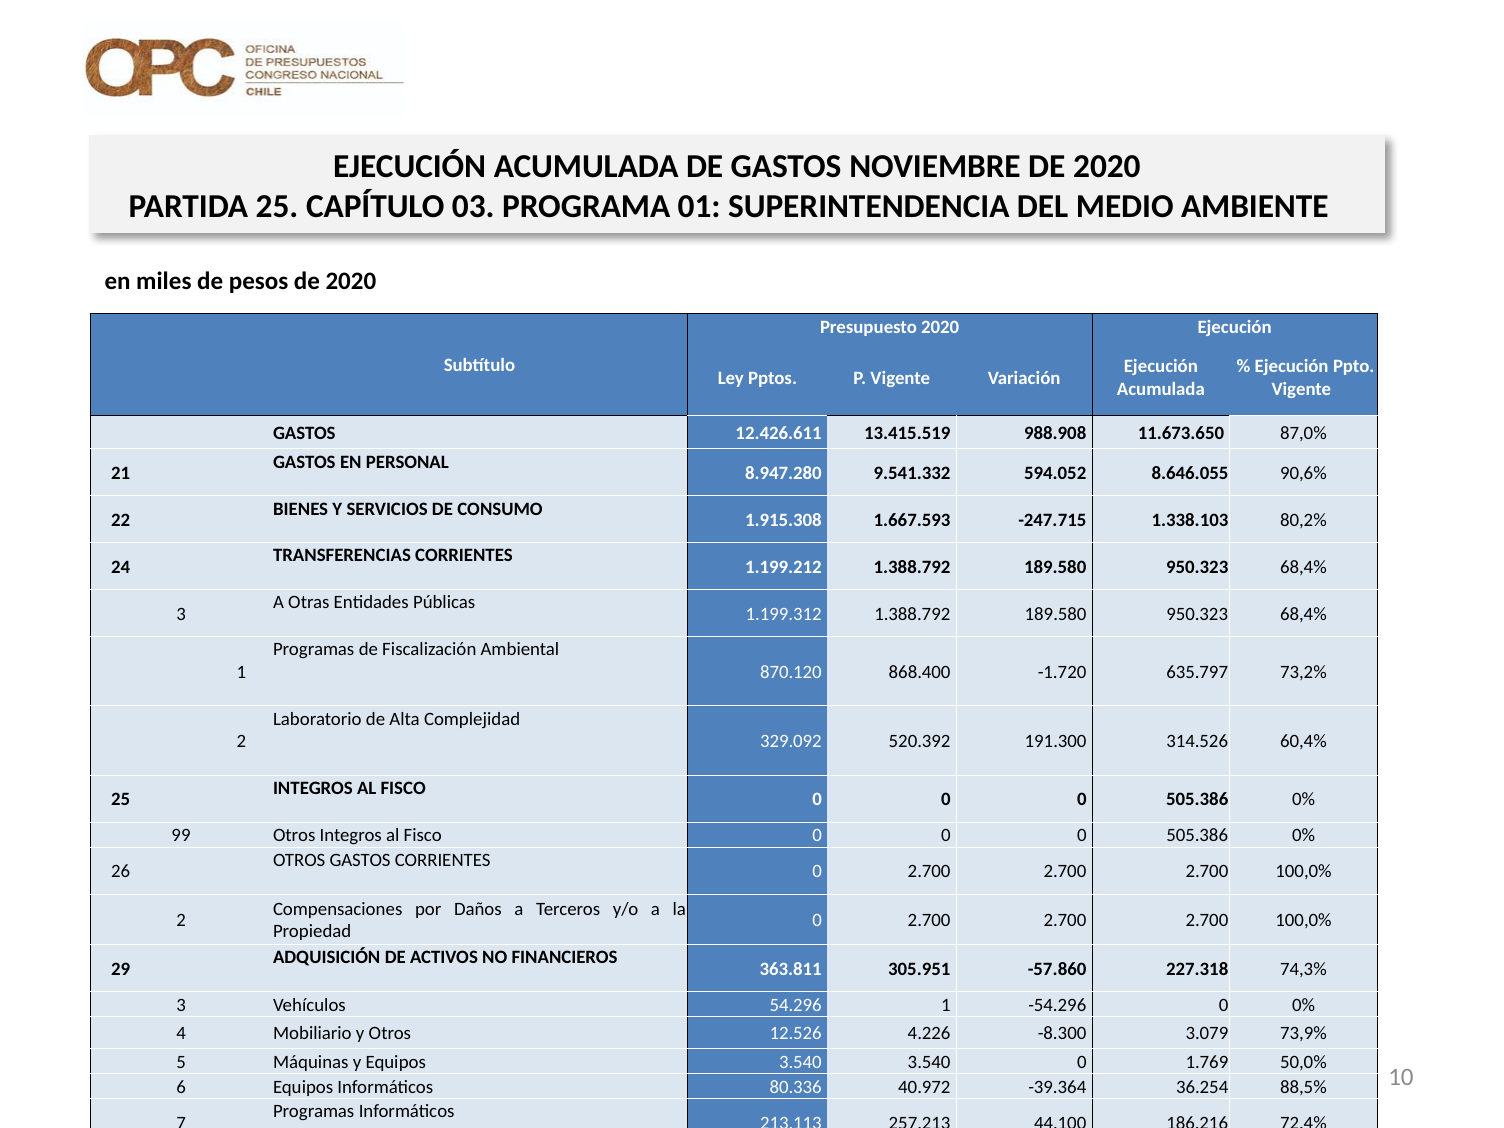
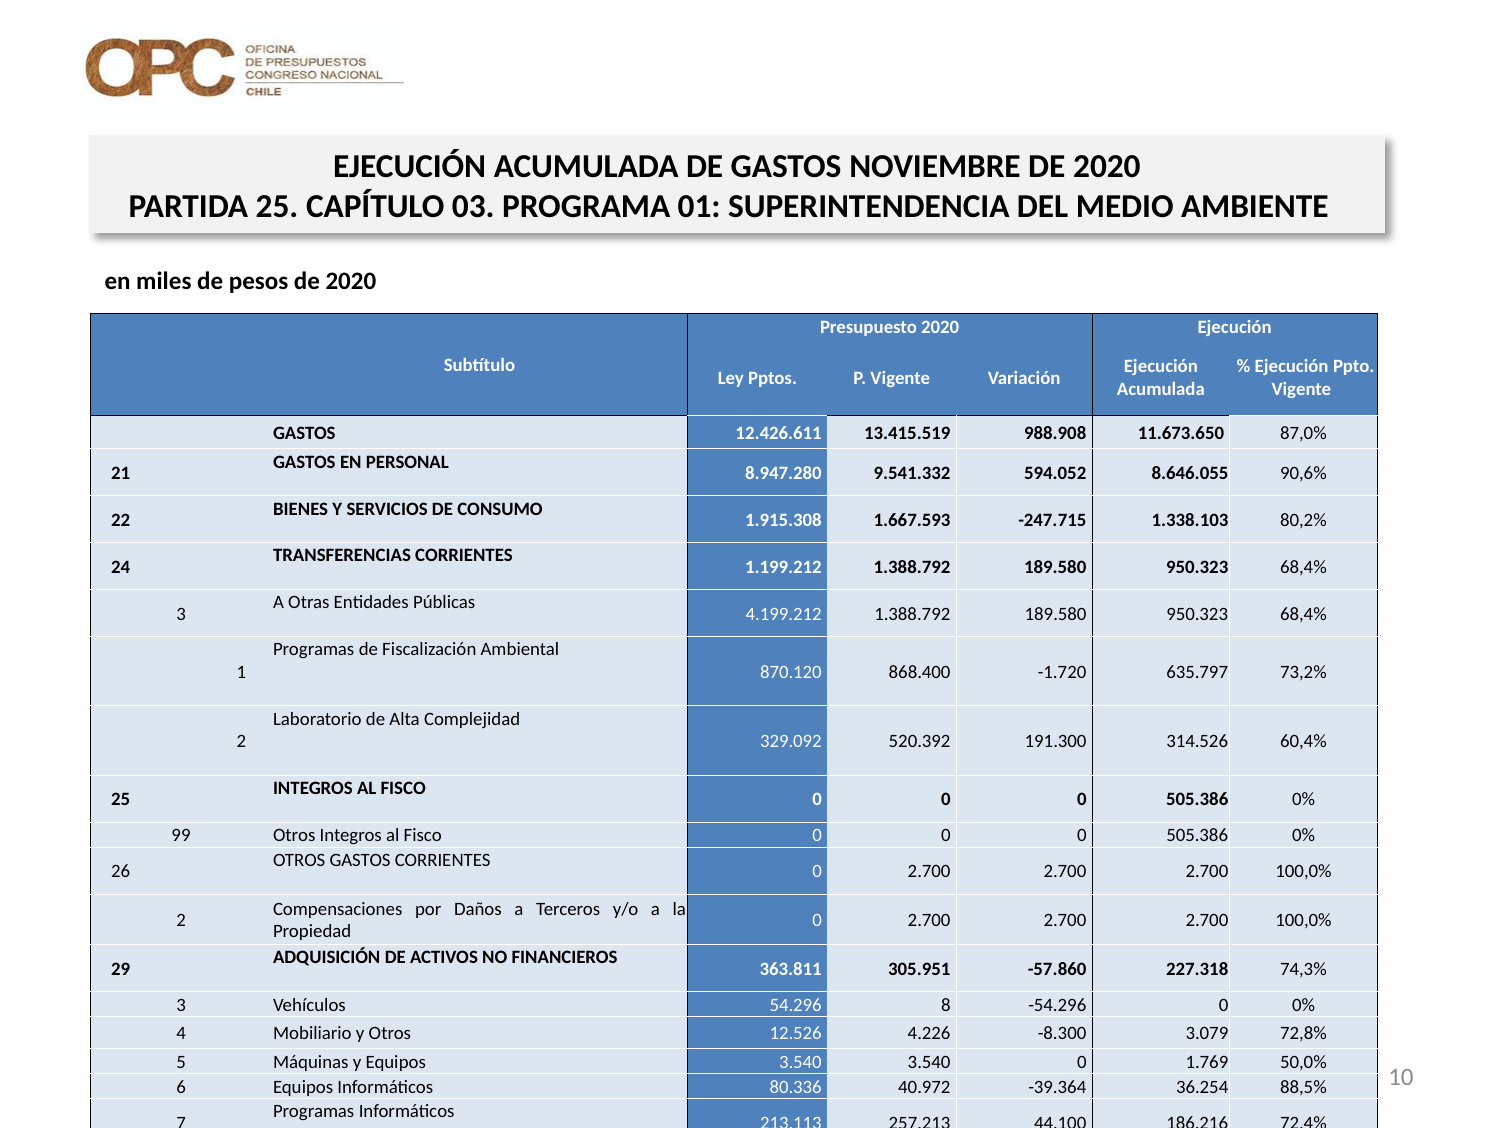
1.199.312: 1.199.312 -> 4.199.212
54.296 1: 1 -> 8
73,9%: 73,9% -> 72,8%
